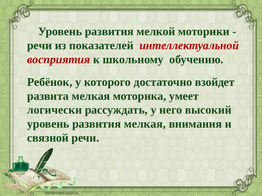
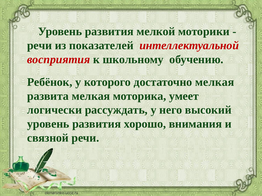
достаточно взойдет: взойдет -> мелкая
развития мелкая: мелкая -> хорошо
